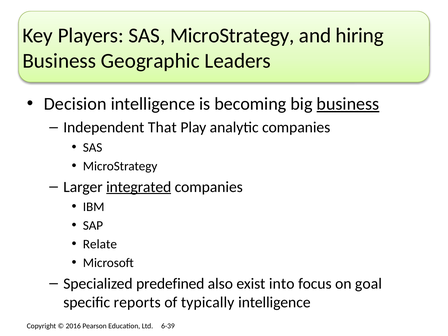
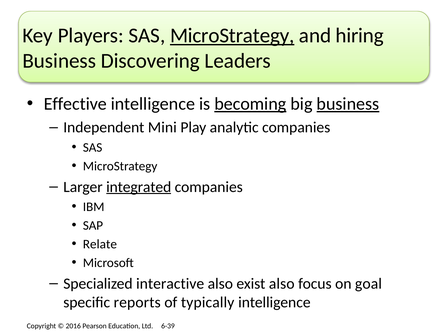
MicroStrategy at (232, 35) underline: none -> present
Geographic: Geographic -> Discovering
Decision: Decision -> Effective
becoming underline: none -> present
That: That -> Mini
predefined: predefined -> interactive
exist into: into -> also
